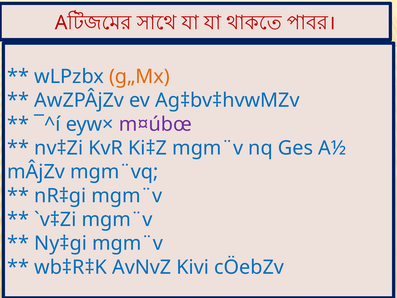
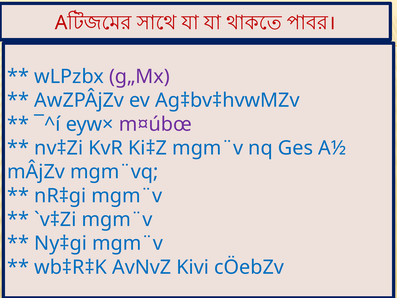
g„Mx colour: orange -> purple
